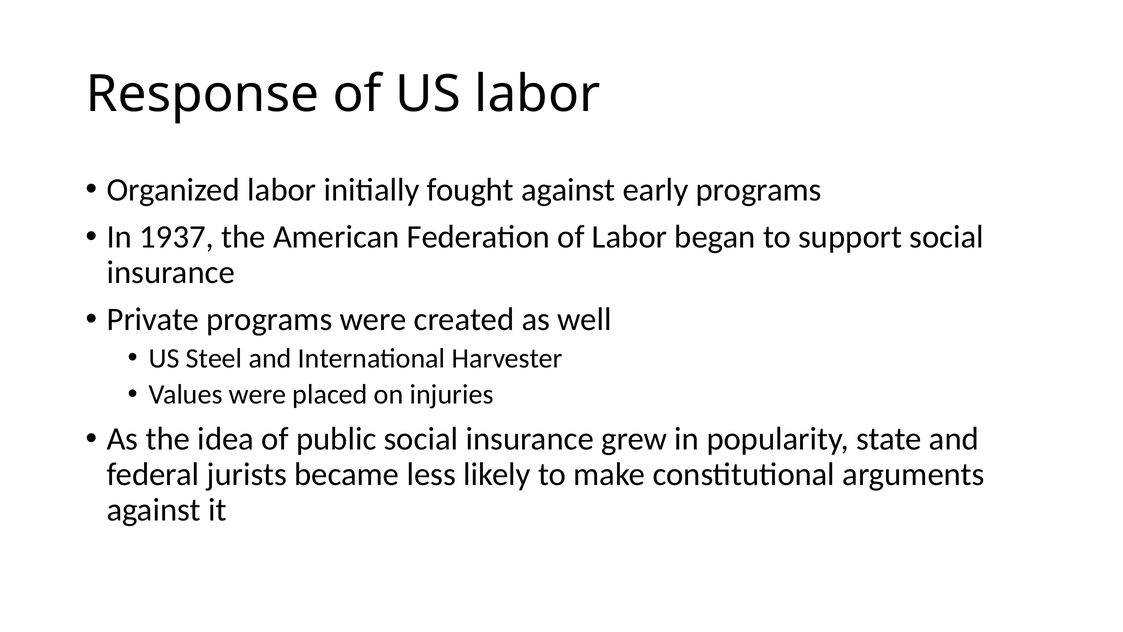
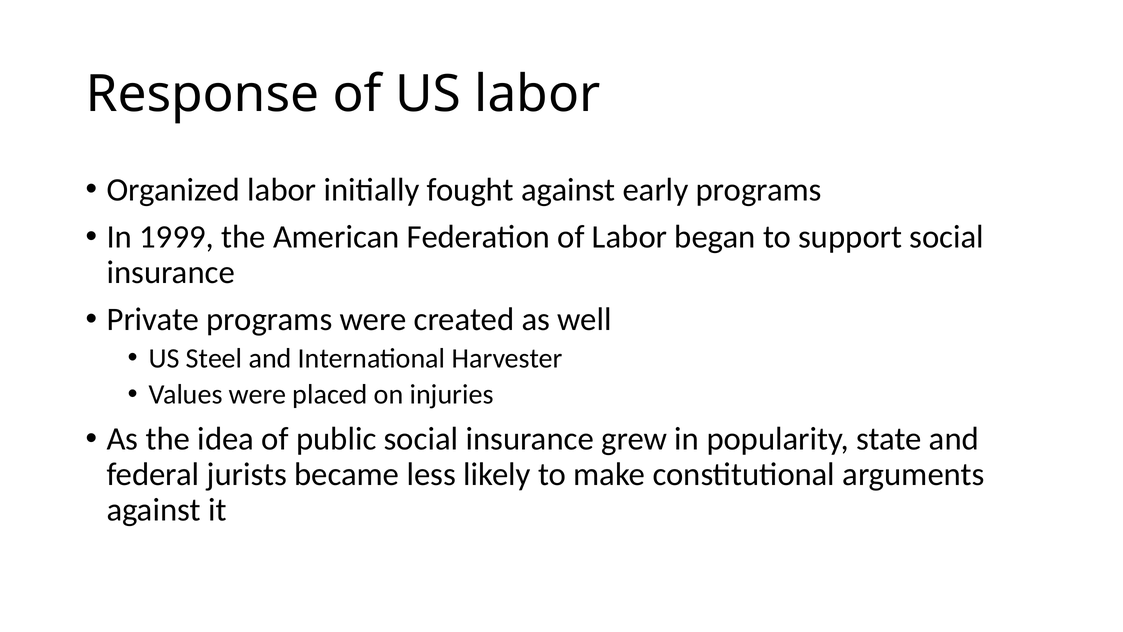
1937: 1937 -> 1999
